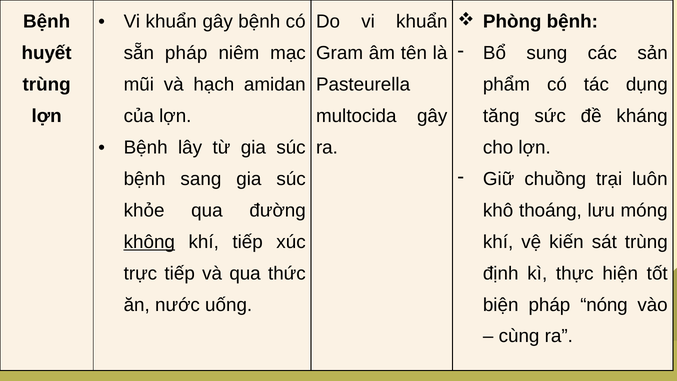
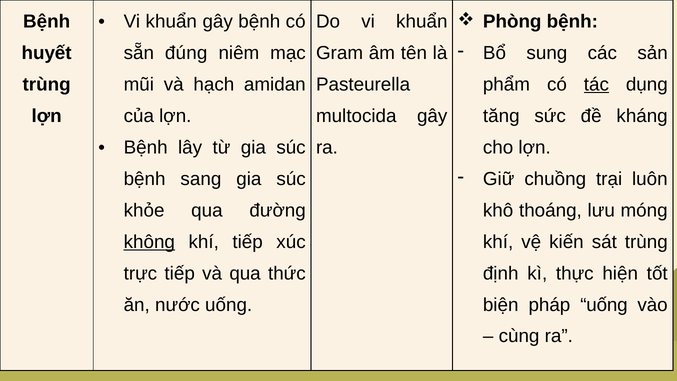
sẵn pháp: pháp -> đúng
tác underline: none -> present
pháp nóng: nóng -> uống
